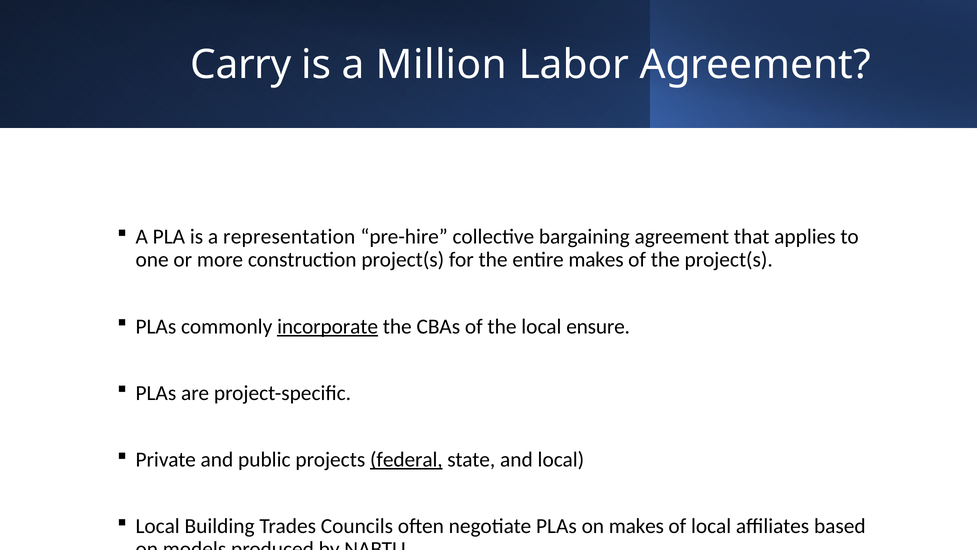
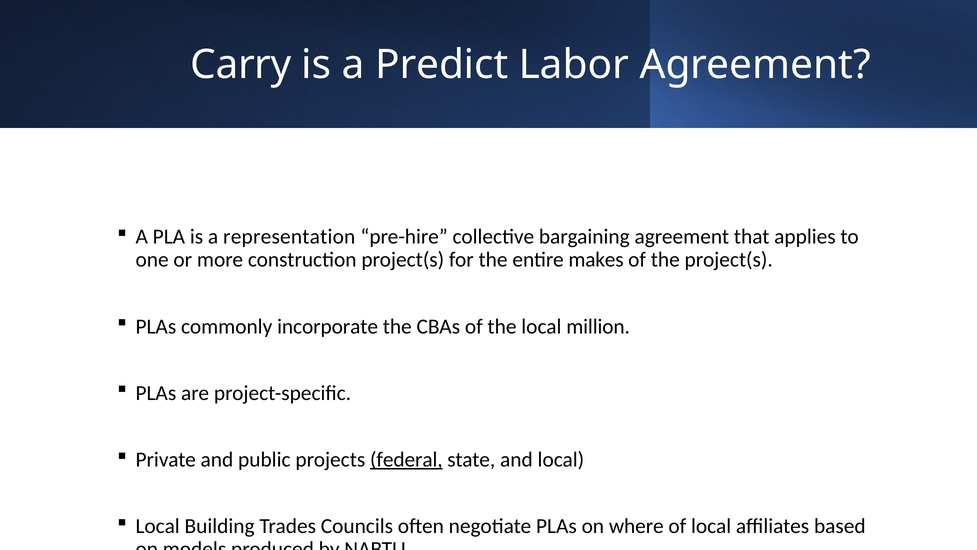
Million: Million -> Predict
incorporate underline: present -> none
ensure: ensure -> million
on makes: makes -> where
